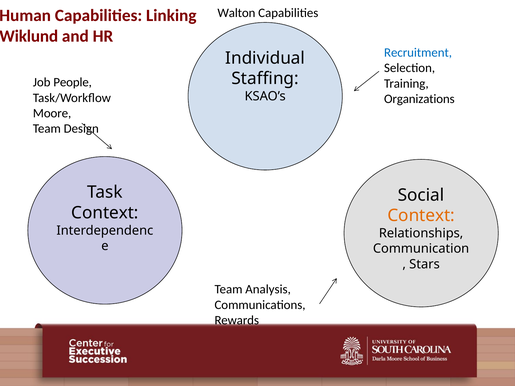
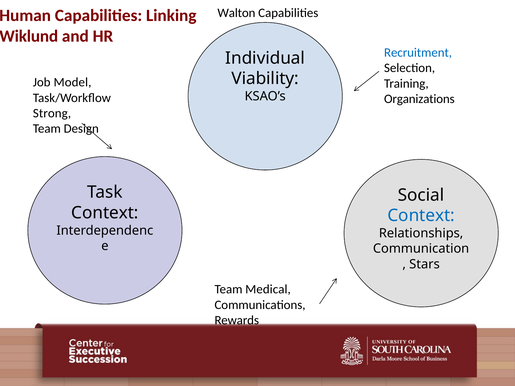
Staffing: Staffing -> Viability
People: People -> Model
Moore: Moore -> Strong
Context at (421, 216) colour: orange -> blue
Analysis: Analysis -> Medical
